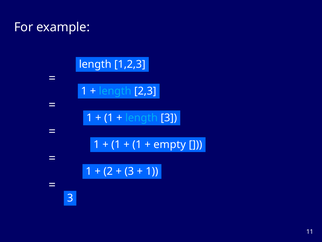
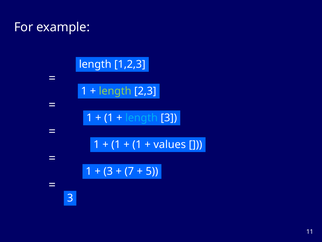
length at (115, 91) colour: light blue -> light green
empty: empty -> values
2 at (108, 171): 2 -> 3
3 at (129, 171): 3 -> 7
1 at (152, 171): 1 -> 5
